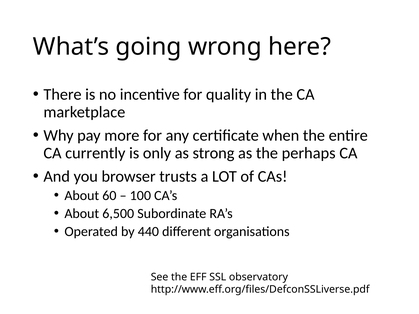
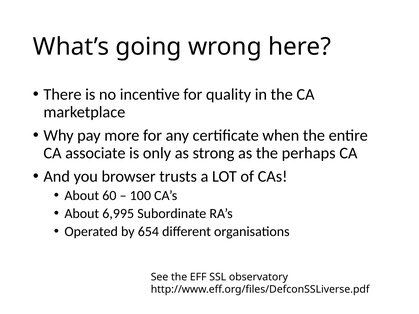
currently: currently -> associate
6,500: 6,500 -> 6,995
440: 440 -> 654
